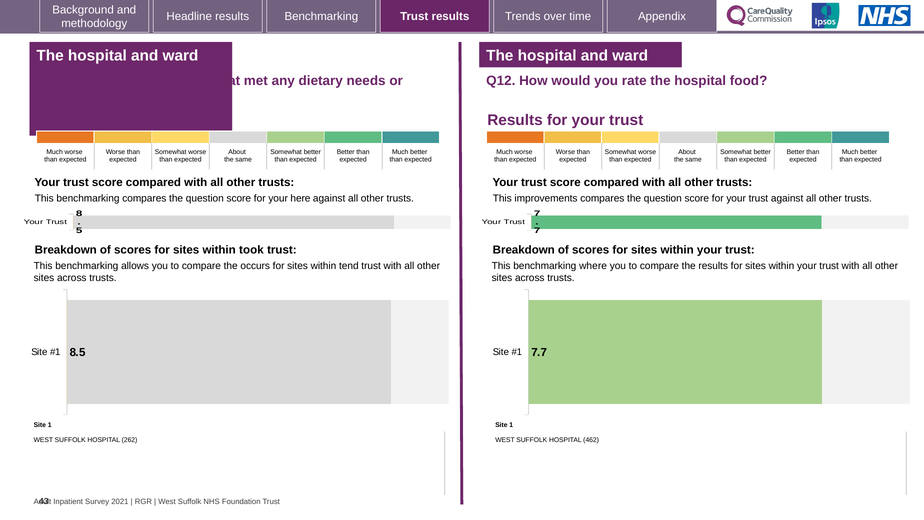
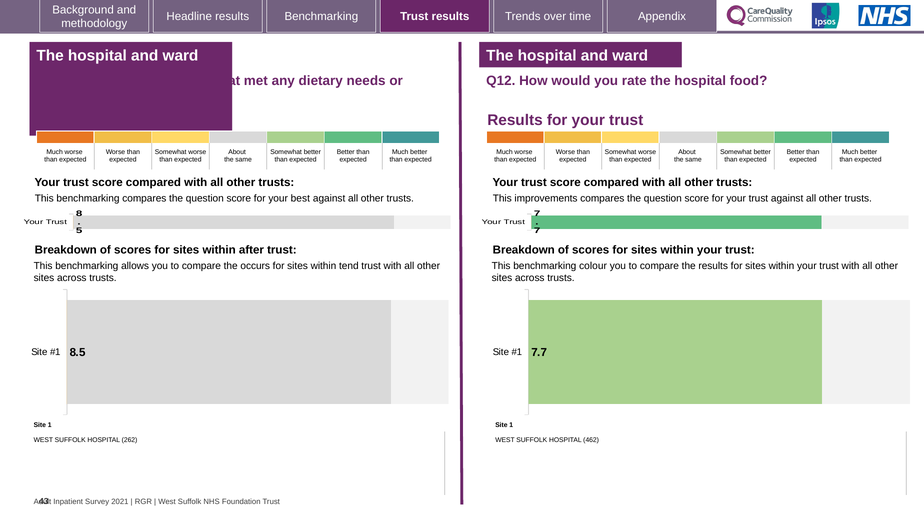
here: here -> best
took: took -> after
where: where -> colour
